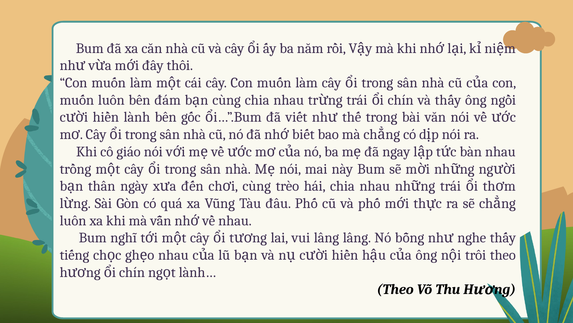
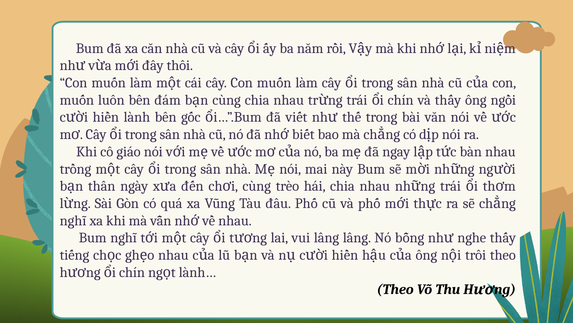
luôn at (73, 220): luôn -> nghĩ
